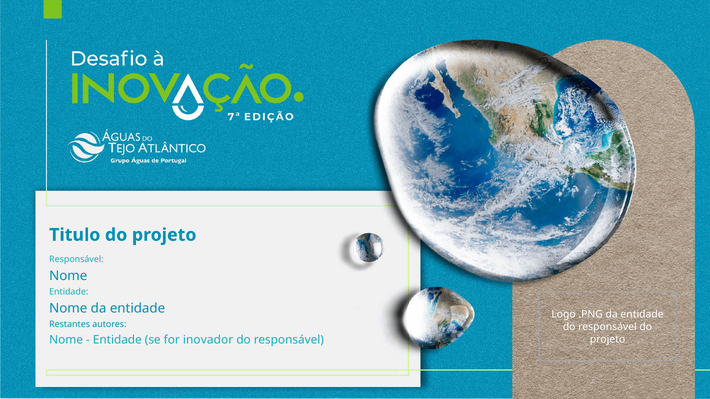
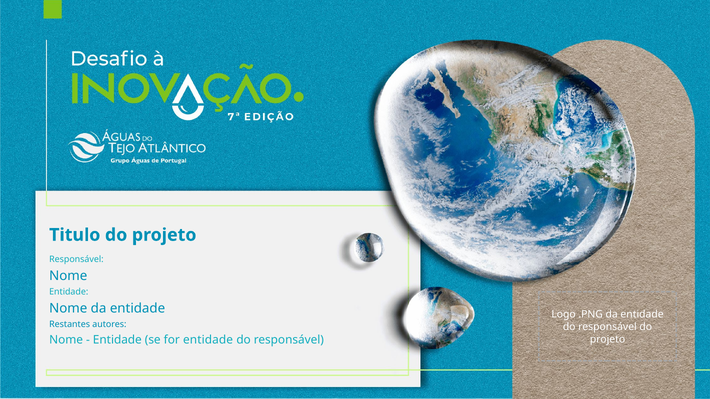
for inovador: inovador -> entidade
